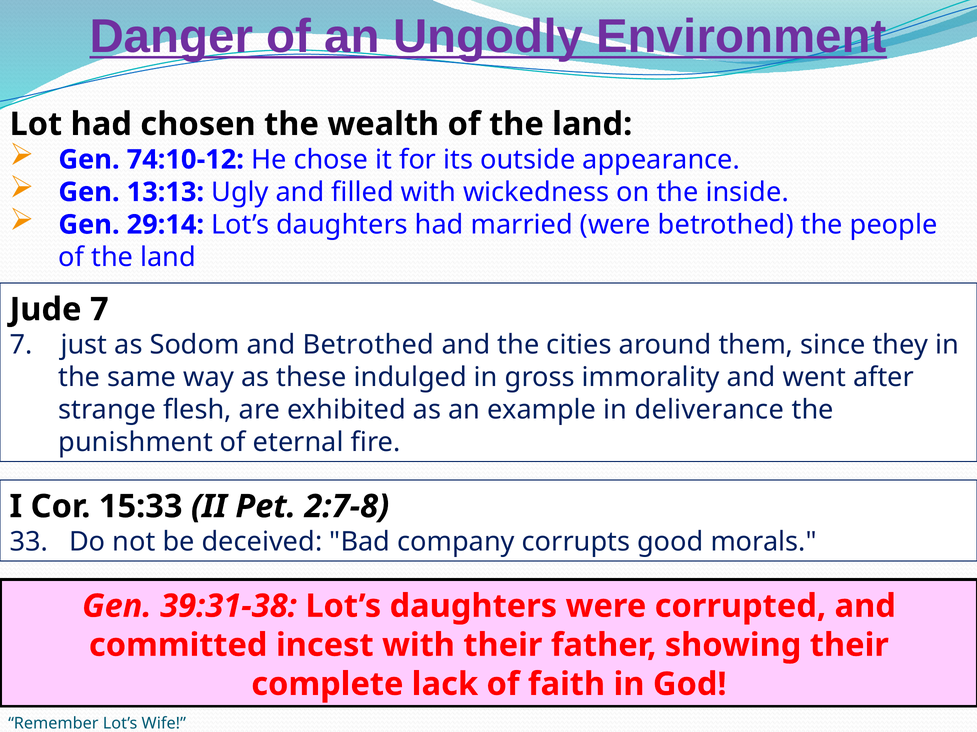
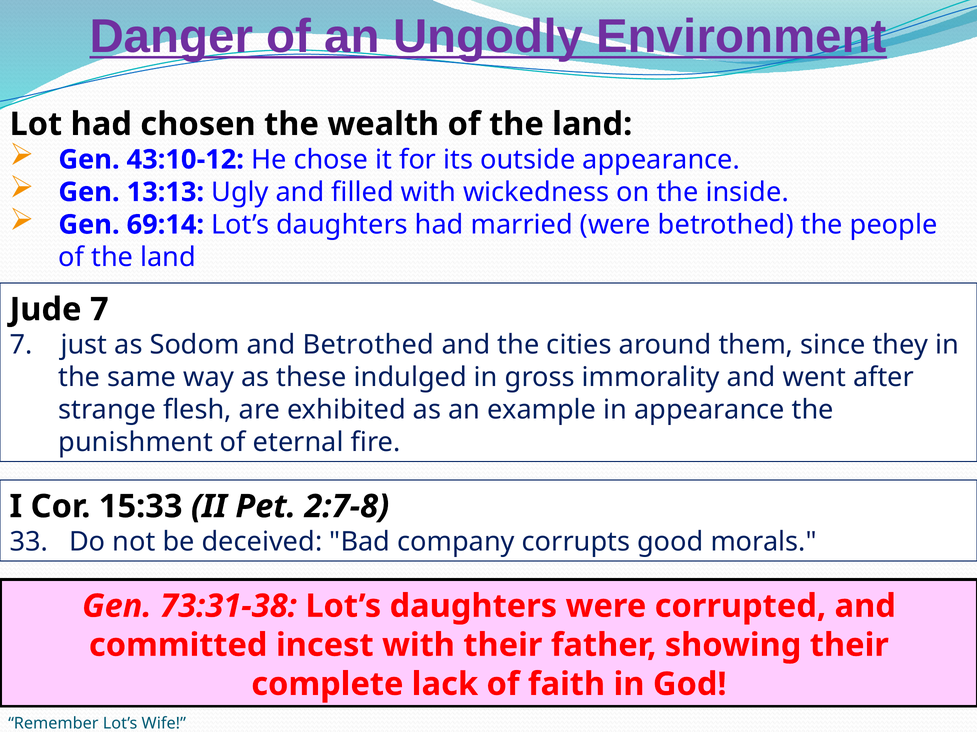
74:10-12: 74:10-12 -> 43:10-12
29:14: 29:14 -> 69:14
in deliverance: deliverance -> appearance
39:31-38: 39:31-38 -> 73:31-38
